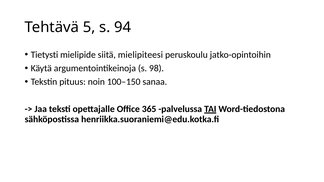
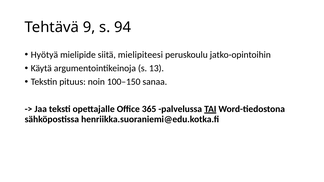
5: 5 -> 9
Tietysti: Tietysti -> Hyötyä
98: 98 -> 13
